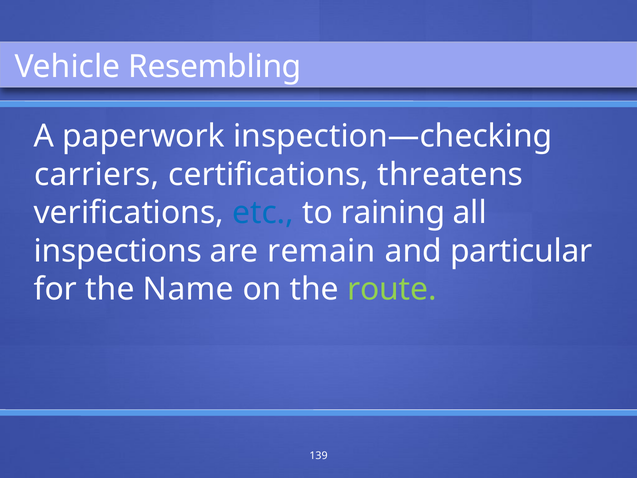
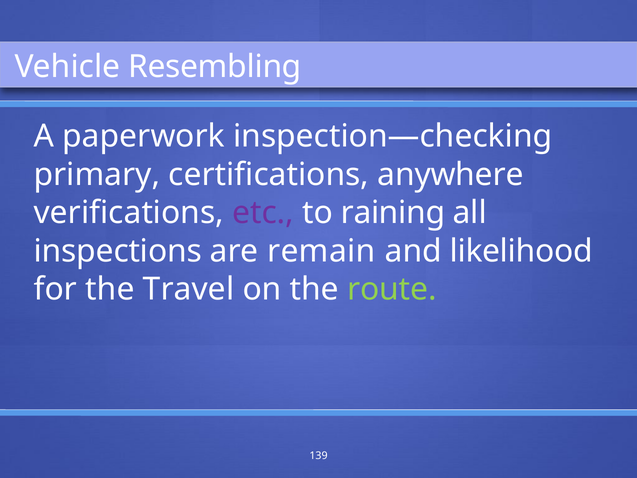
carriers: carriers -> primary
threatens: threatens -> anywhere
etc colour: blue -> purple
particular: particular -> likelihood
Name: Name -> Travel
